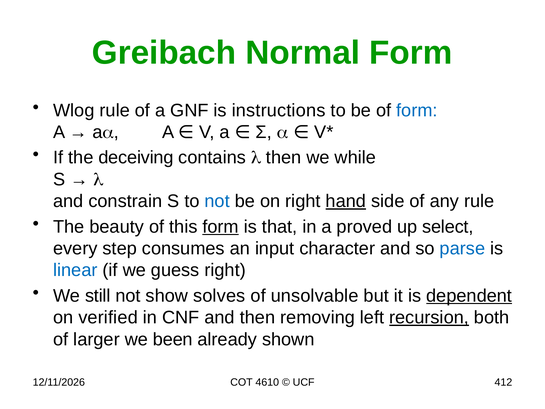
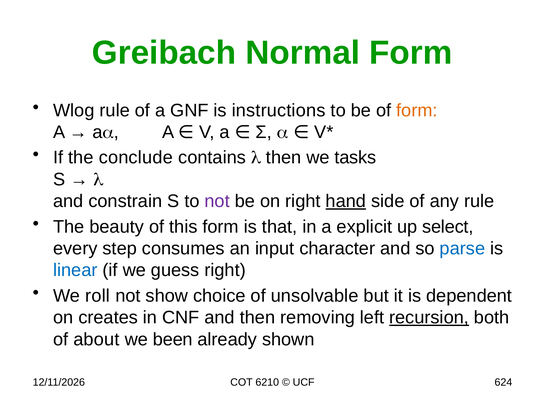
form at (417, 110) colour: blue -> orange
deceiving: deceiving -> conclude
while: while -> tasks
not at (217, 201) colour: blue -> purple
form at (221, 227) underline: present -> none
proved: proved -> explicit
still: still -> roll
solves: solves -> choice
dependent underline: present -> none
verified: verified -> creates
larger: larger -> about
4610: 4610 -> 6210
412: 412 -> 624
